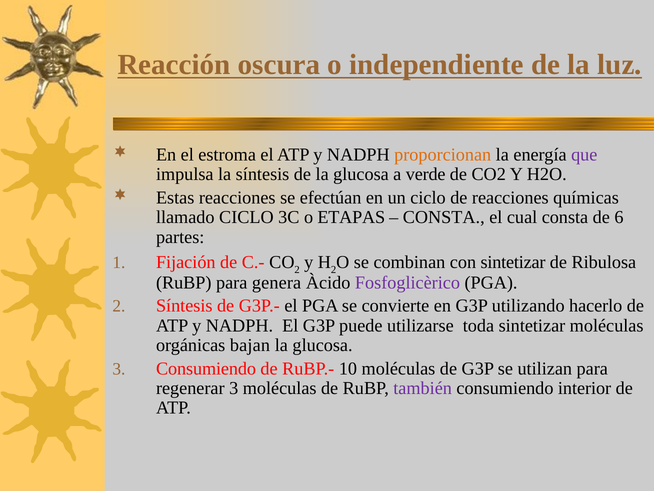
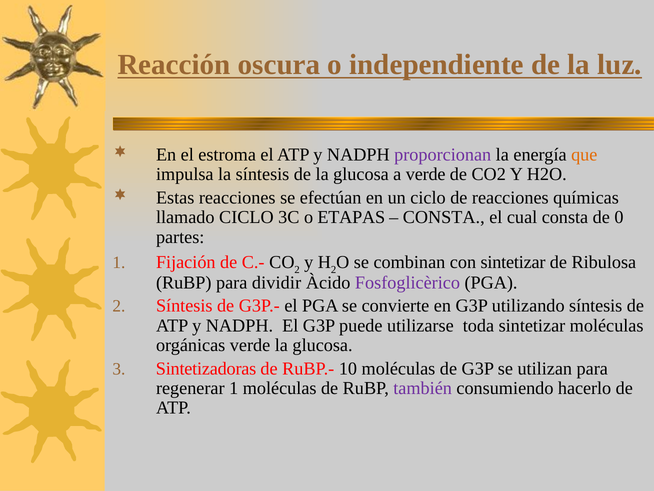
proporcionan colour: orange -> purple
que colour: purple -> orange
6: 6 -> 0
genera: genera -> dividir
utilizando hacerlo: hacerlo -> síntesis
orgánicas bajan: bajan -> verde
3 Consumiendo: Consumiendo -> Sintetizadoras
regenerar 3: 3 -> 1
interior: interior -> hacerlo
